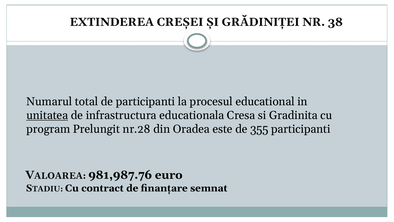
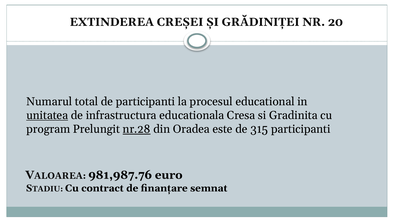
38: 38 -> 20
nr.28 underline: none -> present
355: 355 -> 315
